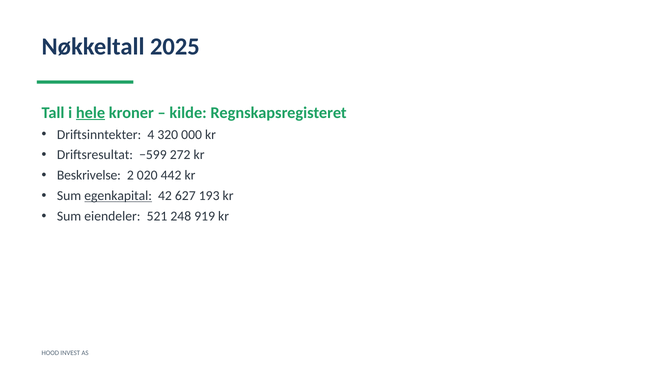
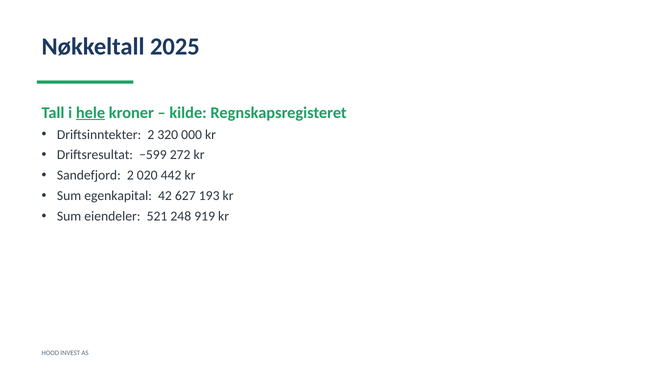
Driftsinntekter 4: 4 -> 2
Beskrivelse: Beskrivelse -> Sandefjord
egenkapital underline: present -> none
